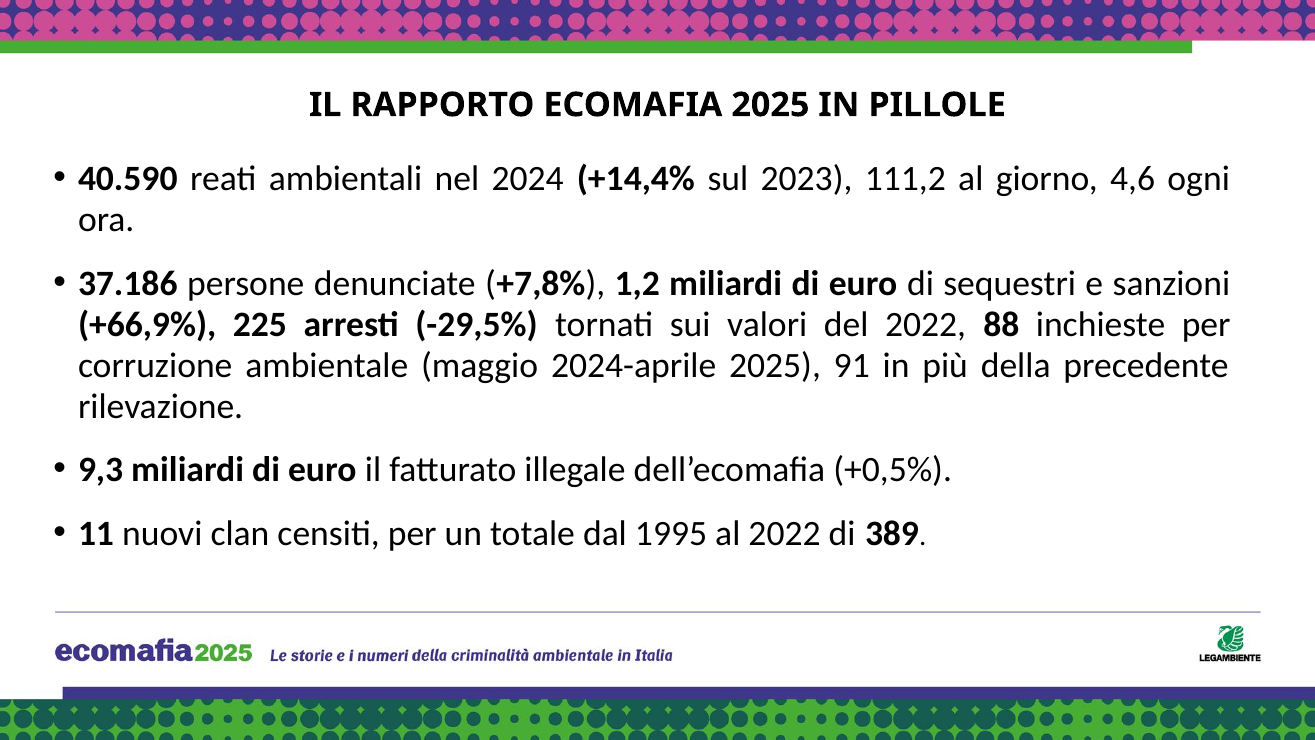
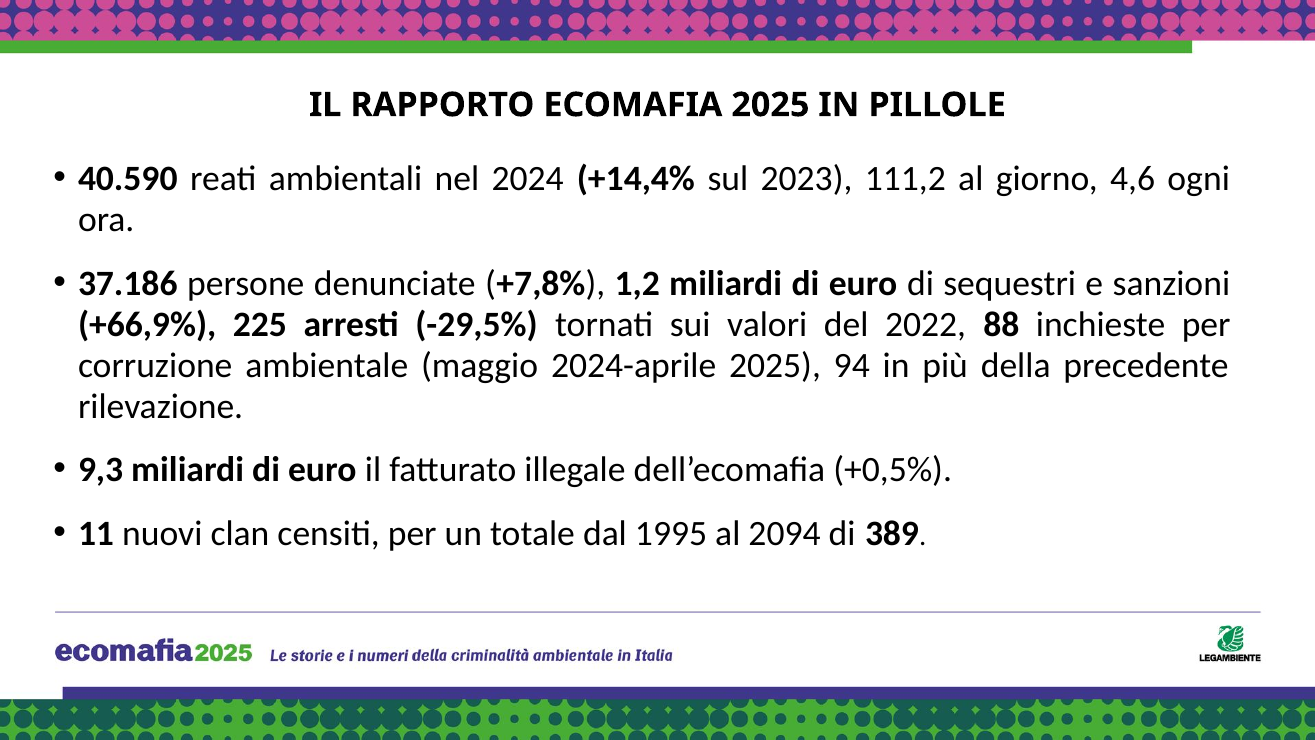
91: 91 -> 94
al 2022: 2022 -> 2094
